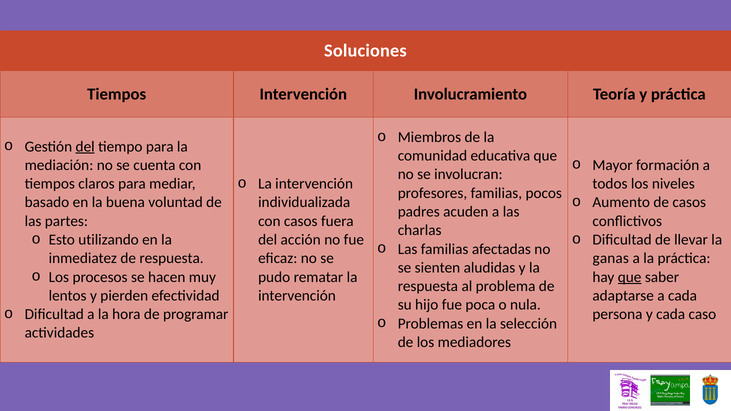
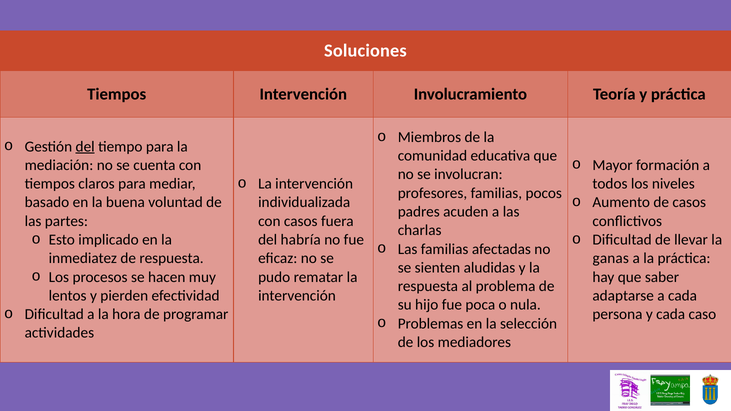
utilizando: utilizando -> implicado
acción: acción -> habría
que at (630, 277) underline: present -> none
